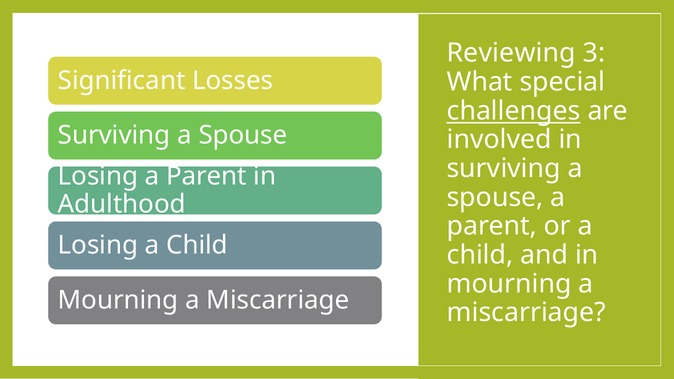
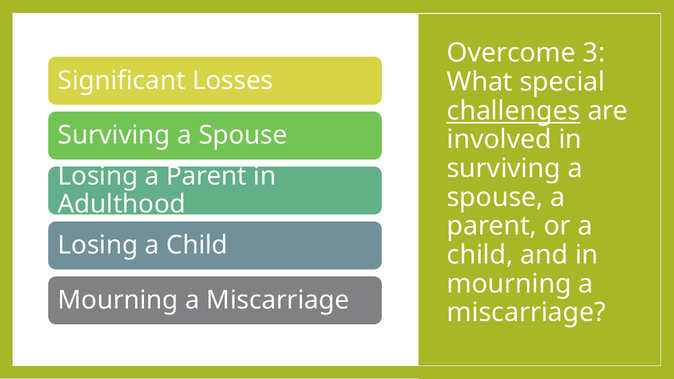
Reviewing: Reviewing -> Overcome
